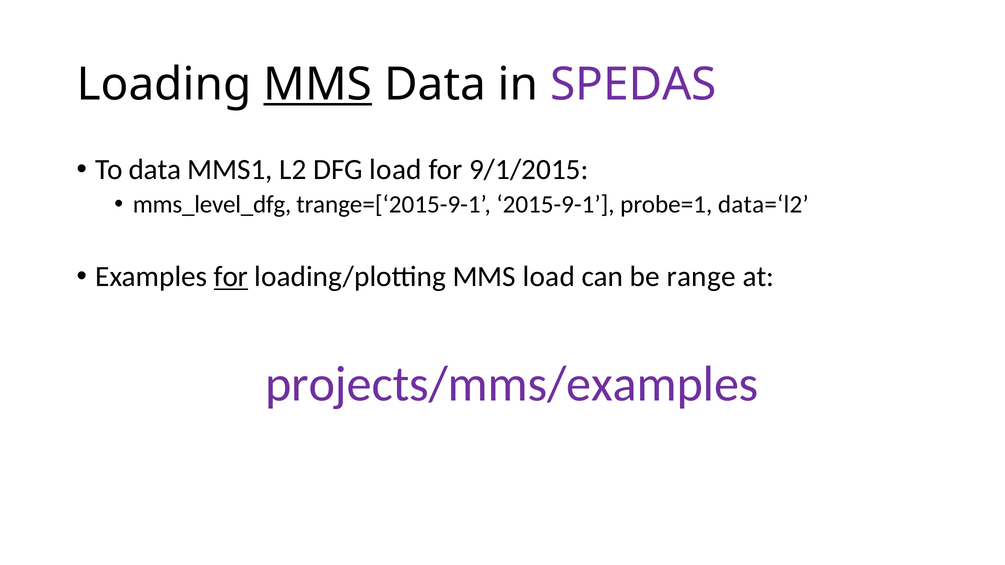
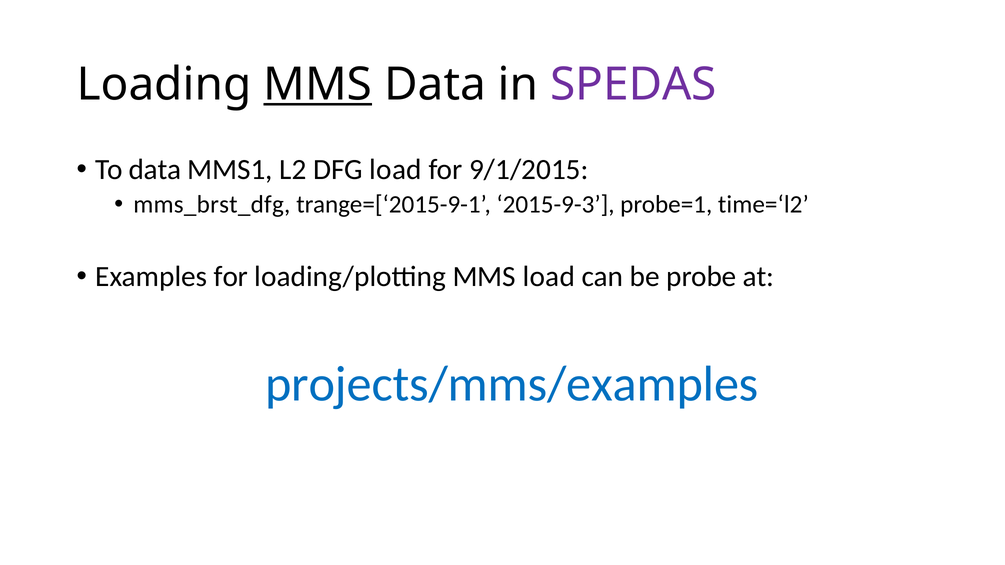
mms_level_dfg: mms_level_dfg -> mms_brst_dfg
2015-9-1: 2015-9-1 -> 2015-9-3
data=‘l2: data=‘l2 -> time=‘l2
for at (231, 277) underline: present -> none
range: range -> probe
projects/mms/examples colour: purple -> blue
